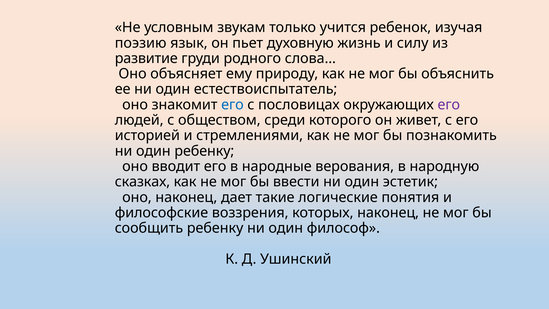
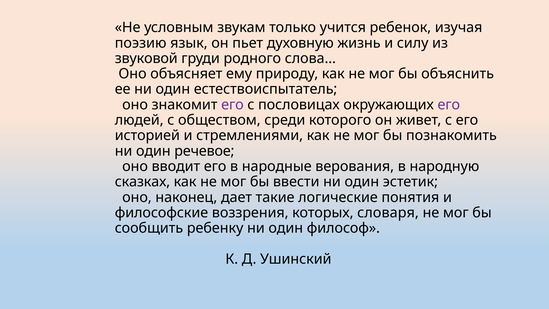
развитие: развитие -> звуковой
его at (232, 105) colour: blue -> purple
один ребенку: ребенку -> речевое
которых наконец: наконец -> словаря
